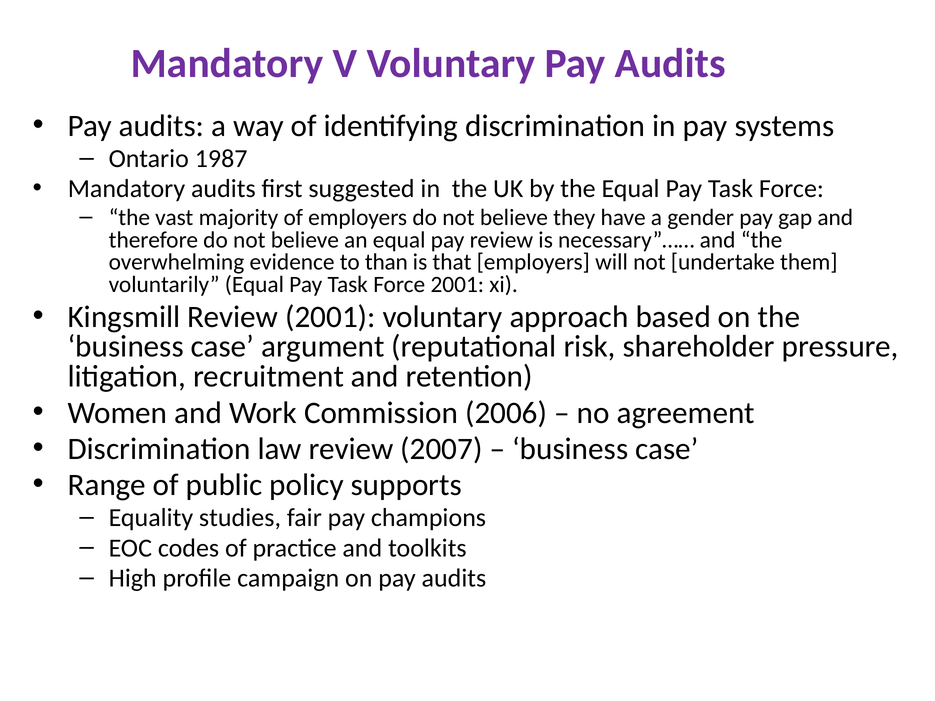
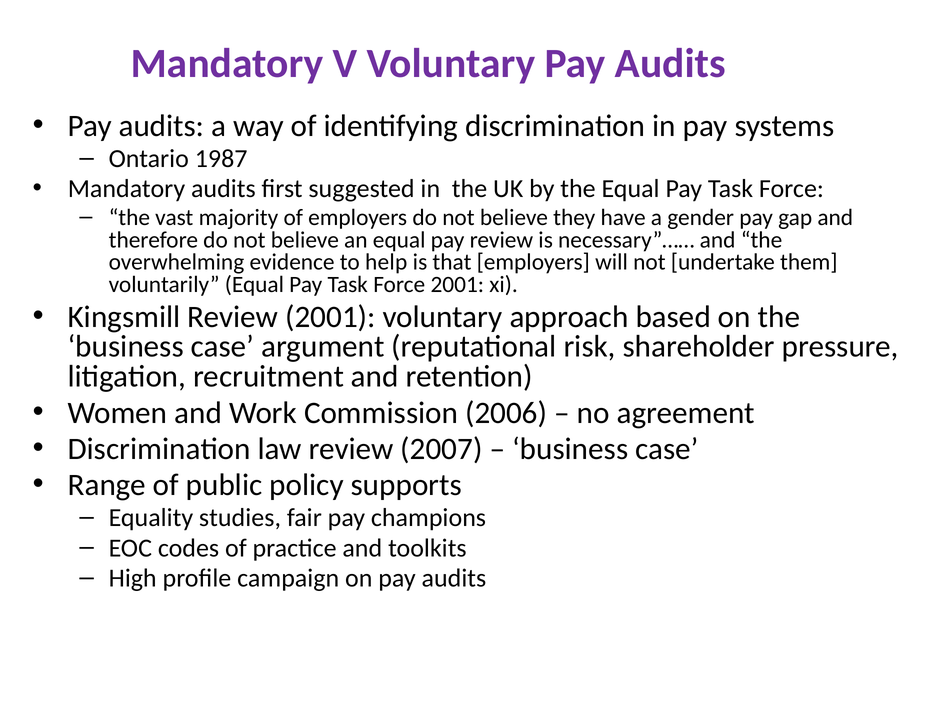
than: than -> help
